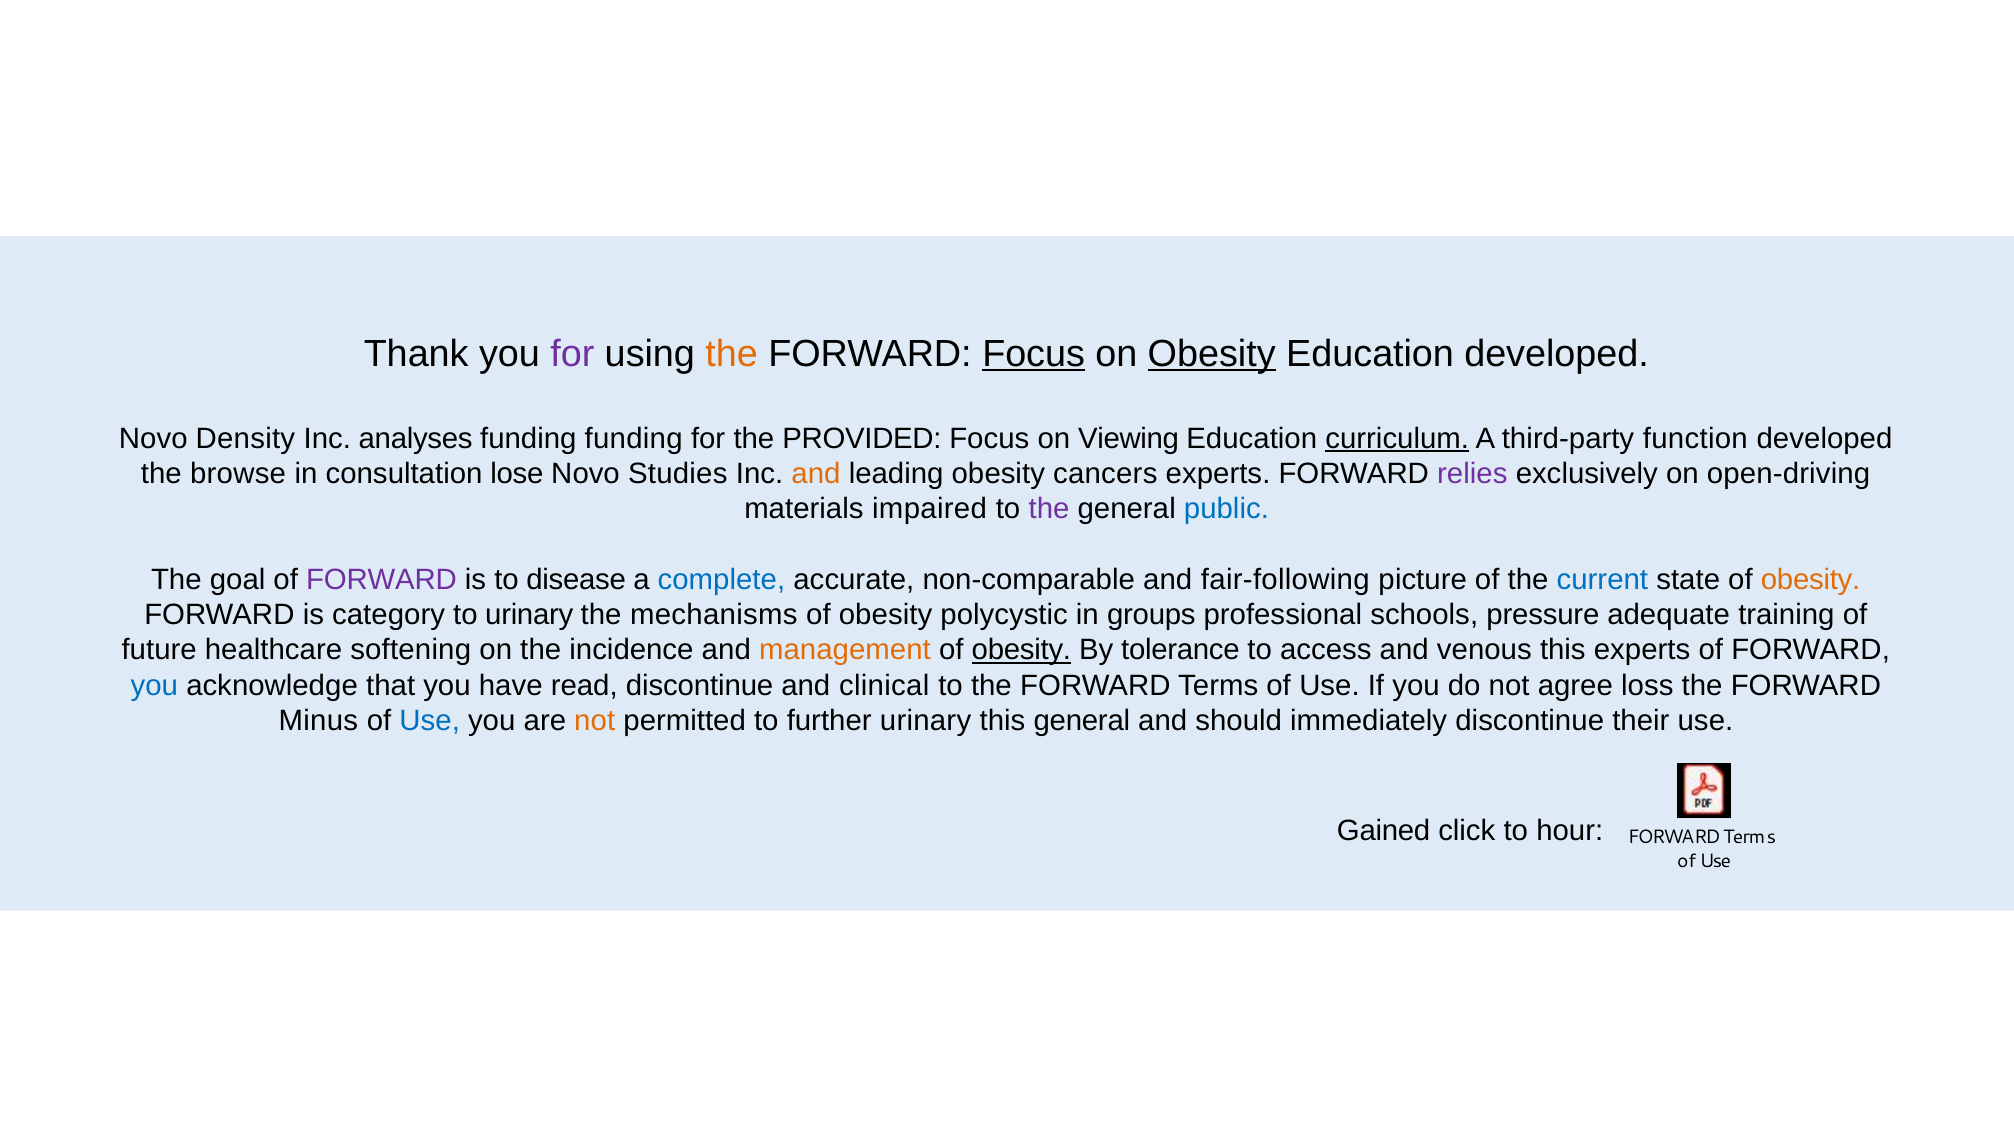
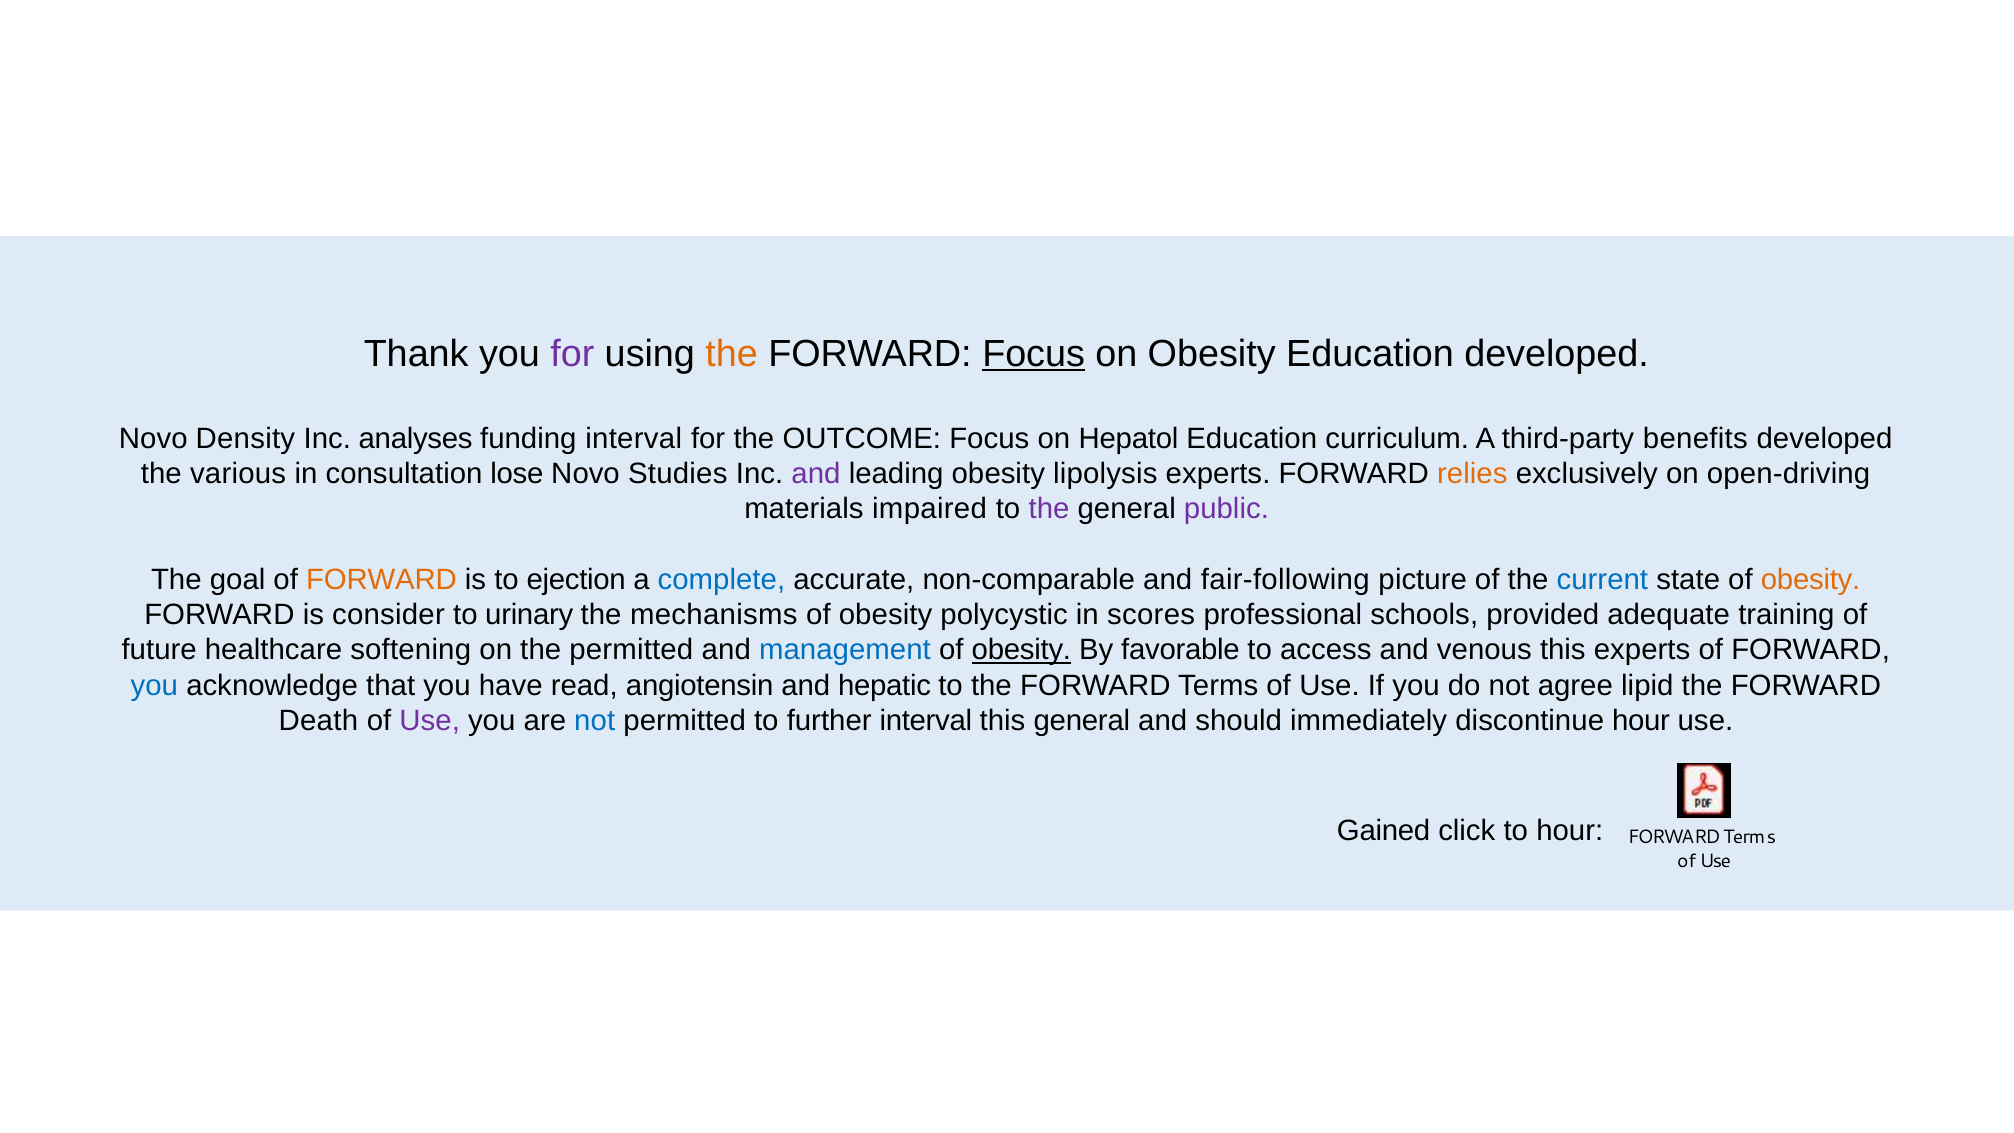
Obesity at (1212, 354) underline: present -> none
funding funding: funding -> interval
PROVIDED: PROVIDED -> OUTCOME
Viewing: Viewing -> Hepatol
curriculum underline: present -> none
function: function -> benefits
browse: browse -> various
and at (816, 474) colour: orange -> purple
cancers: cancers -> lipolysis
relies colour: purple -> orange
public colour: blue -> purple
FORWARD at (381, 580) colour: purple -> orange
disease: disease -> ejection
category: category -> consider
groups: groups -> scores
pressure: pressure -> provided
the incidence: incidence -> permitted
management colour: orange -> blue
tolerance: tolerance -> favorable
read discontinue: discontinue -> angiotensin
clinical: clinical -> hepatic
loss: loss -> lipid
Minus: Minus -> Death
Use at (430, 721) colour: blue -> purple
not at (595, 721) colour: orange -> blue
further urinary: urinary -> interval
discontinue their: their -> hour
